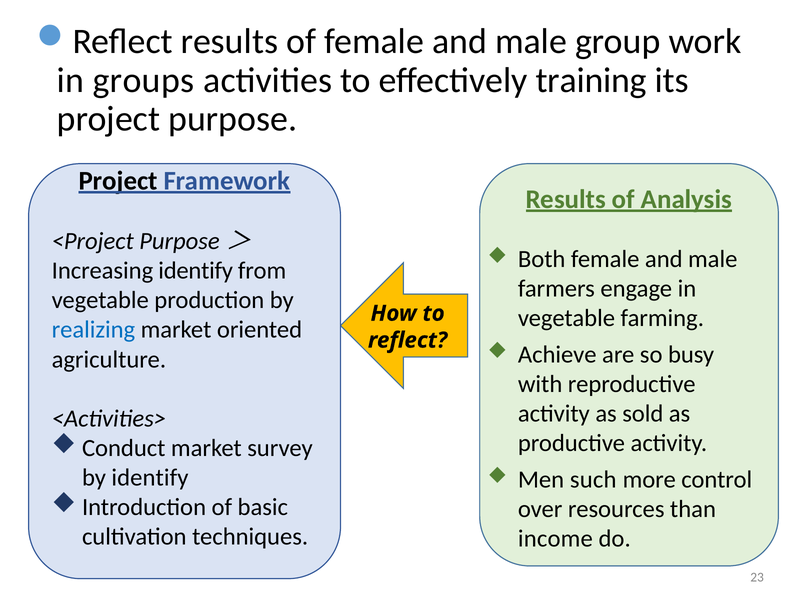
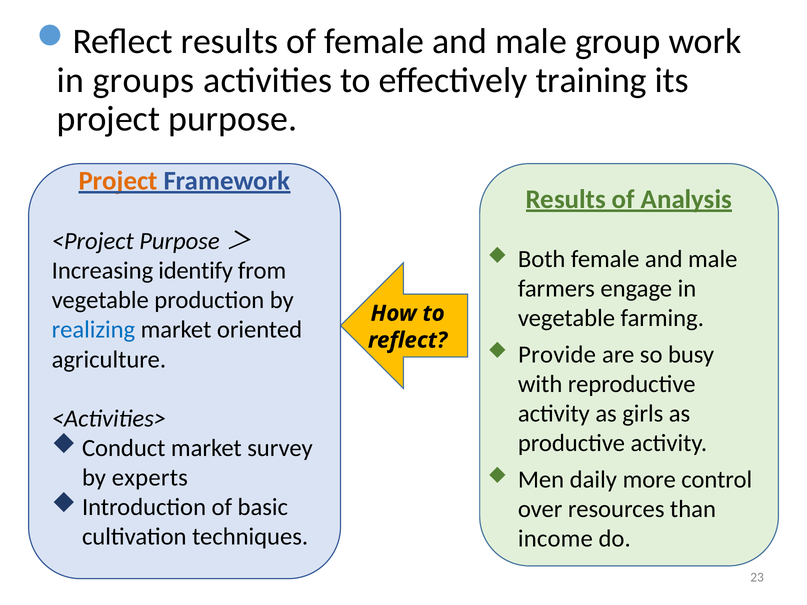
Project at (118, 181) colour: black -> orange
Achieve: Achieve -> Provide
sold: sold -> girls
by identify: identify -> experts
such: such -> daily
